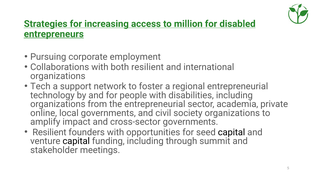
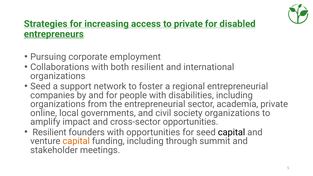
to million: million -> private
Tech at (40, 86): Tech -> Seed
technology: technology -> companies
cross-sector governments: governments -> opportunities
capital at (76, 141) colour: black -> orange
